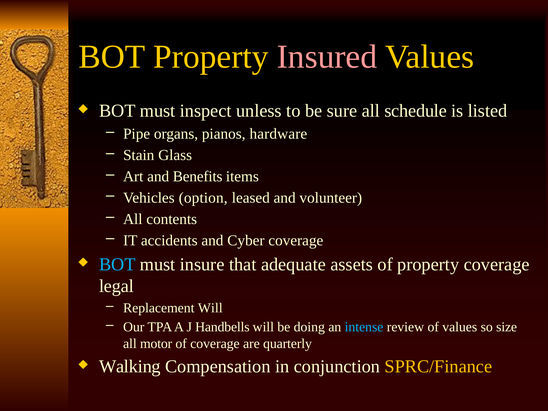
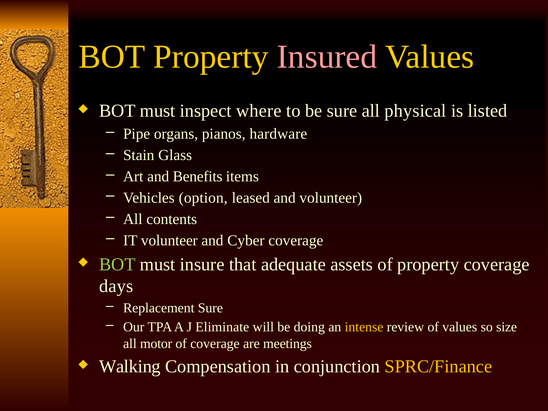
unless: unless -> where
schedule: schedule -> physical
IT accidents: accidents -> volunteer
BOT at (117, 264) colour: light blue -> light green
legal: legal -> days
Replacement Will: Will -> Sure
Handbells: Handbells -> Eliminate
intense colour: light blue -> yellow
quarterly: quarterly -> meetings
